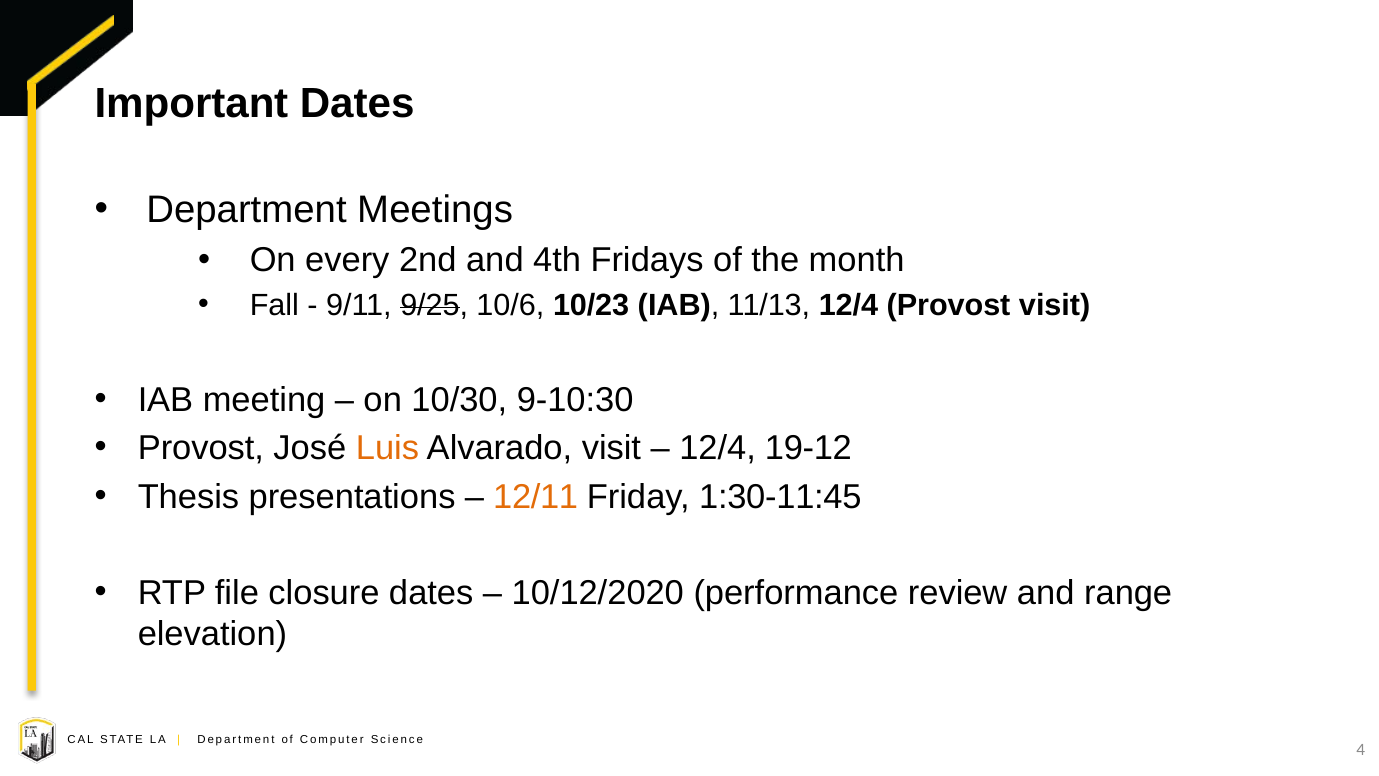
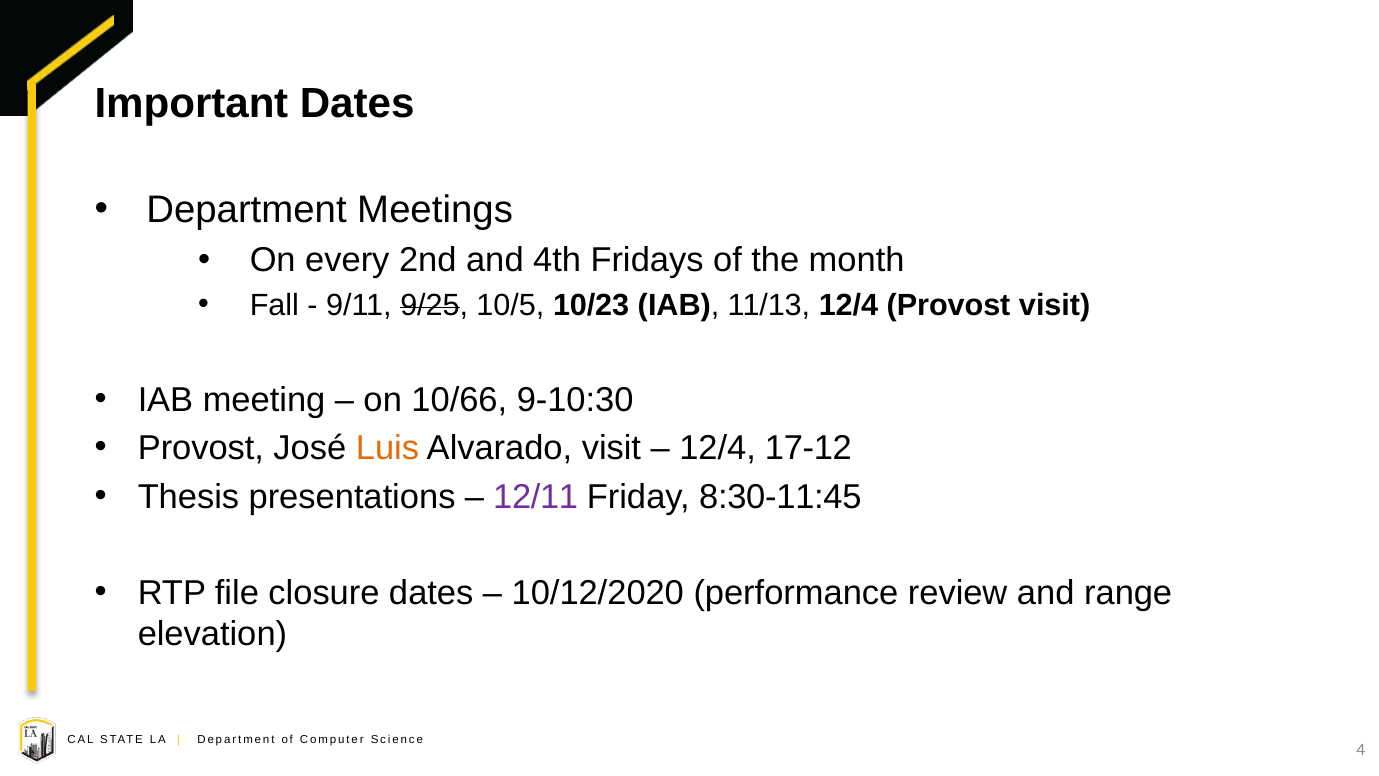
10/6: 10/6 -> 10/5
10/30: 10/30 -> 10/66
19-12: 19-12 -> 17-12
12/11 colour: orange -> purple
1:30-11:45: 1:30-11:45 -> 8:30-11:45
